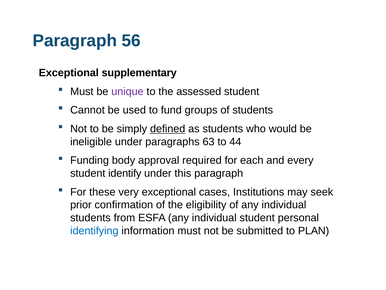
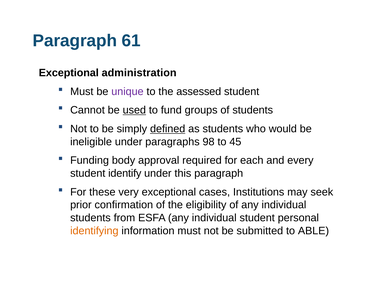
56: 56 -> 61
supplementary: supplementary -> administration
used underline: none -> present
63: 63 -> 98
44: 44 -> 45
identifying colour: blue -> orange
PLAN: PLAN -> ABLE
